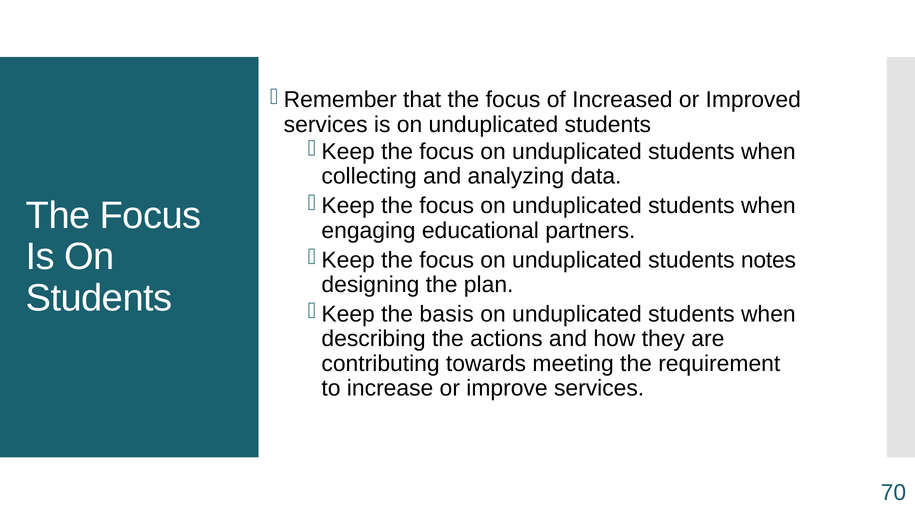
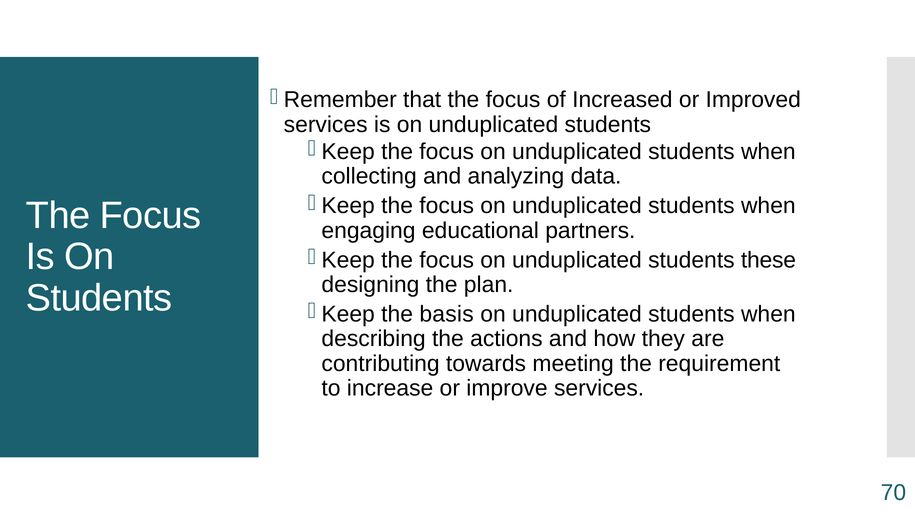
notes: notes -> these
